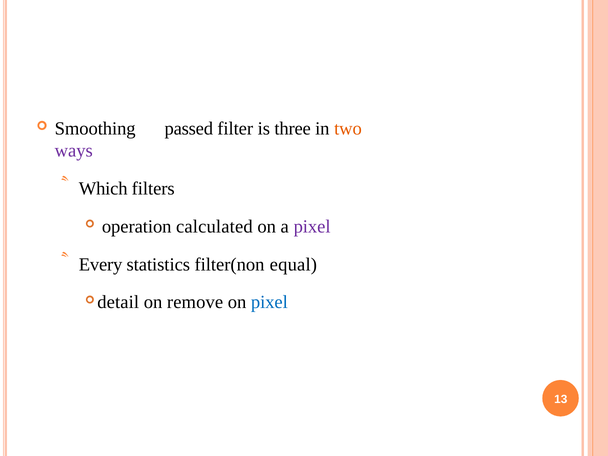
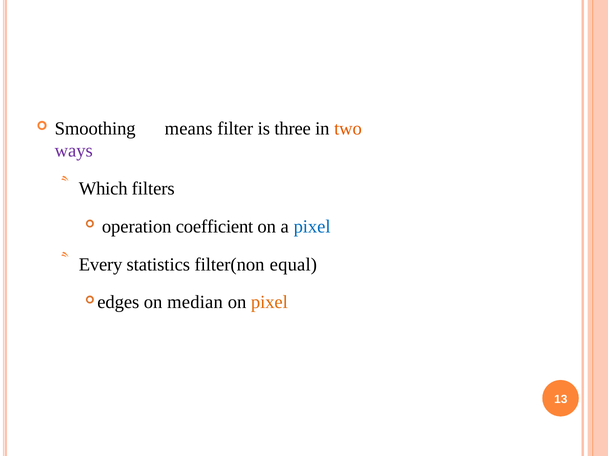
passed: passed -> means
calculated: calculated -> coefficient
pixel at (312, 227) colour: purple -> blue
detail: detail -> edges
remove: remove -> median
pixel at (269, 302) colour: blue -> orange
